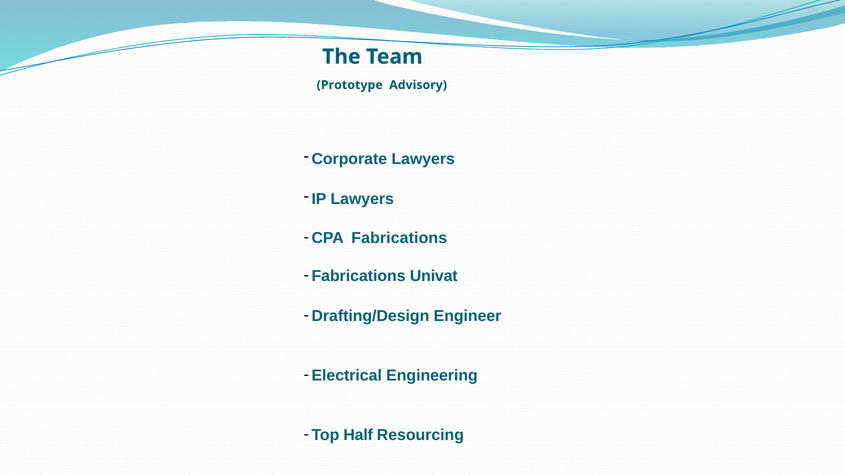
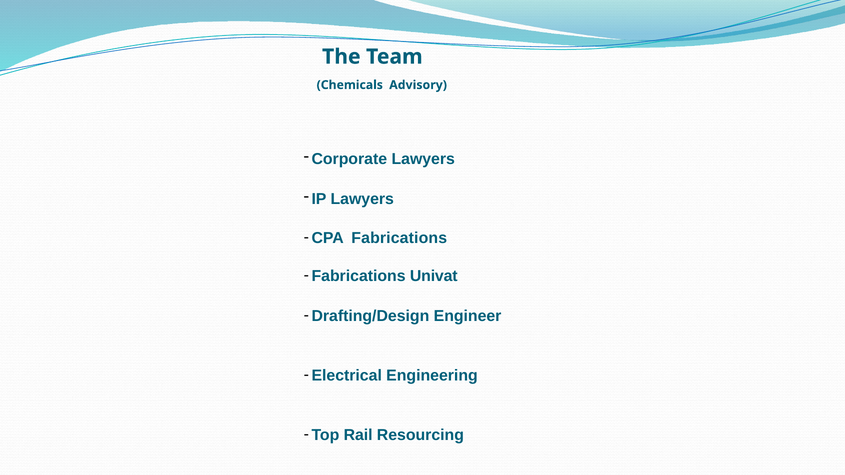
Prototype: Prototype -> Chemicals
Half: Half -> Rail
